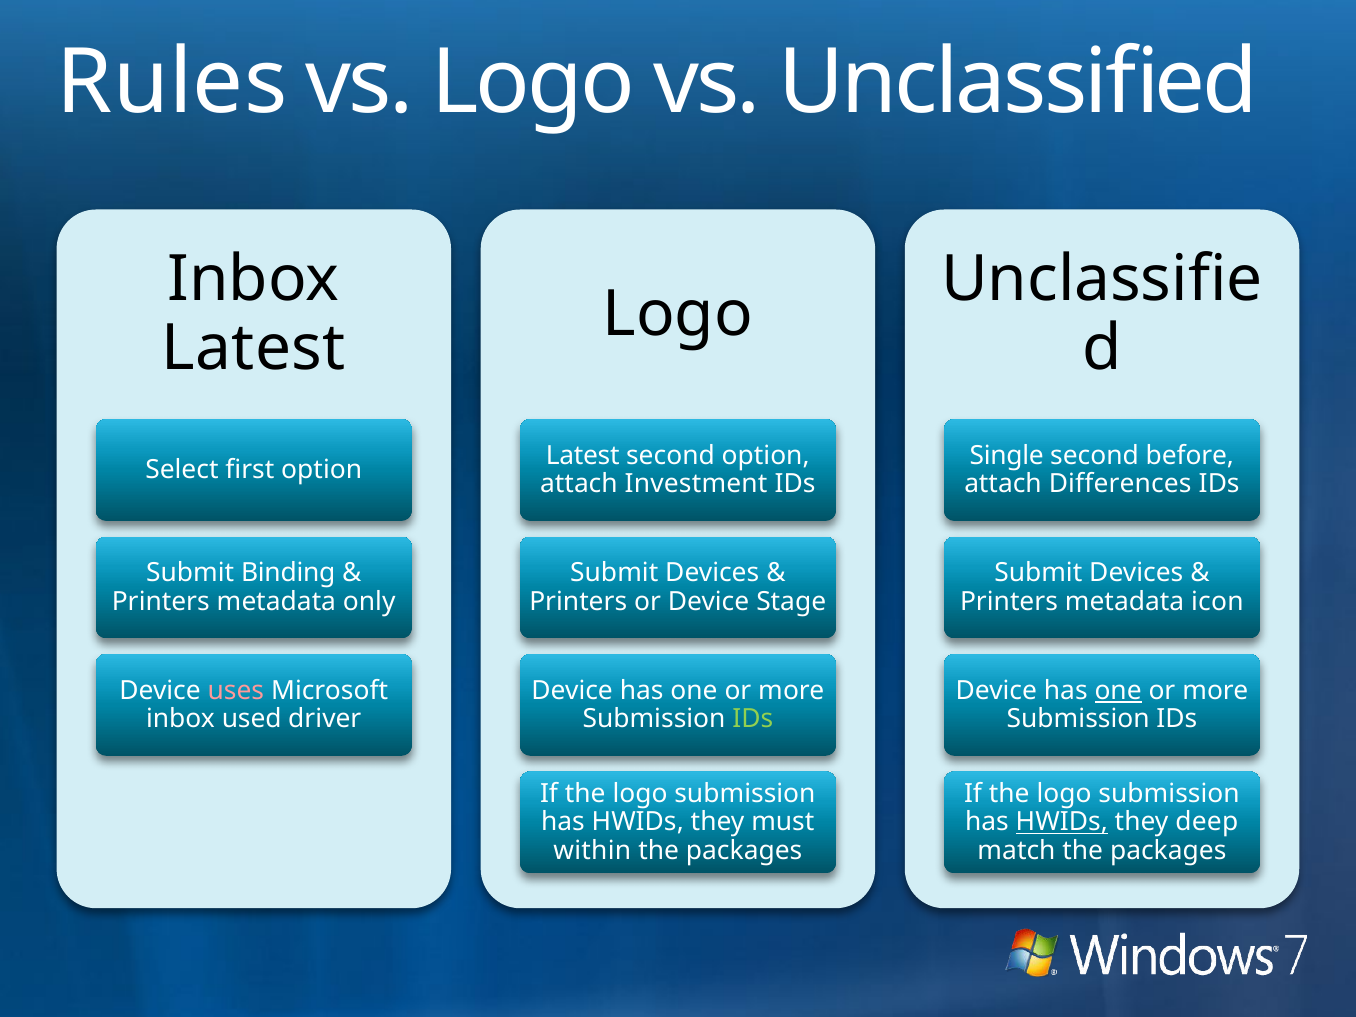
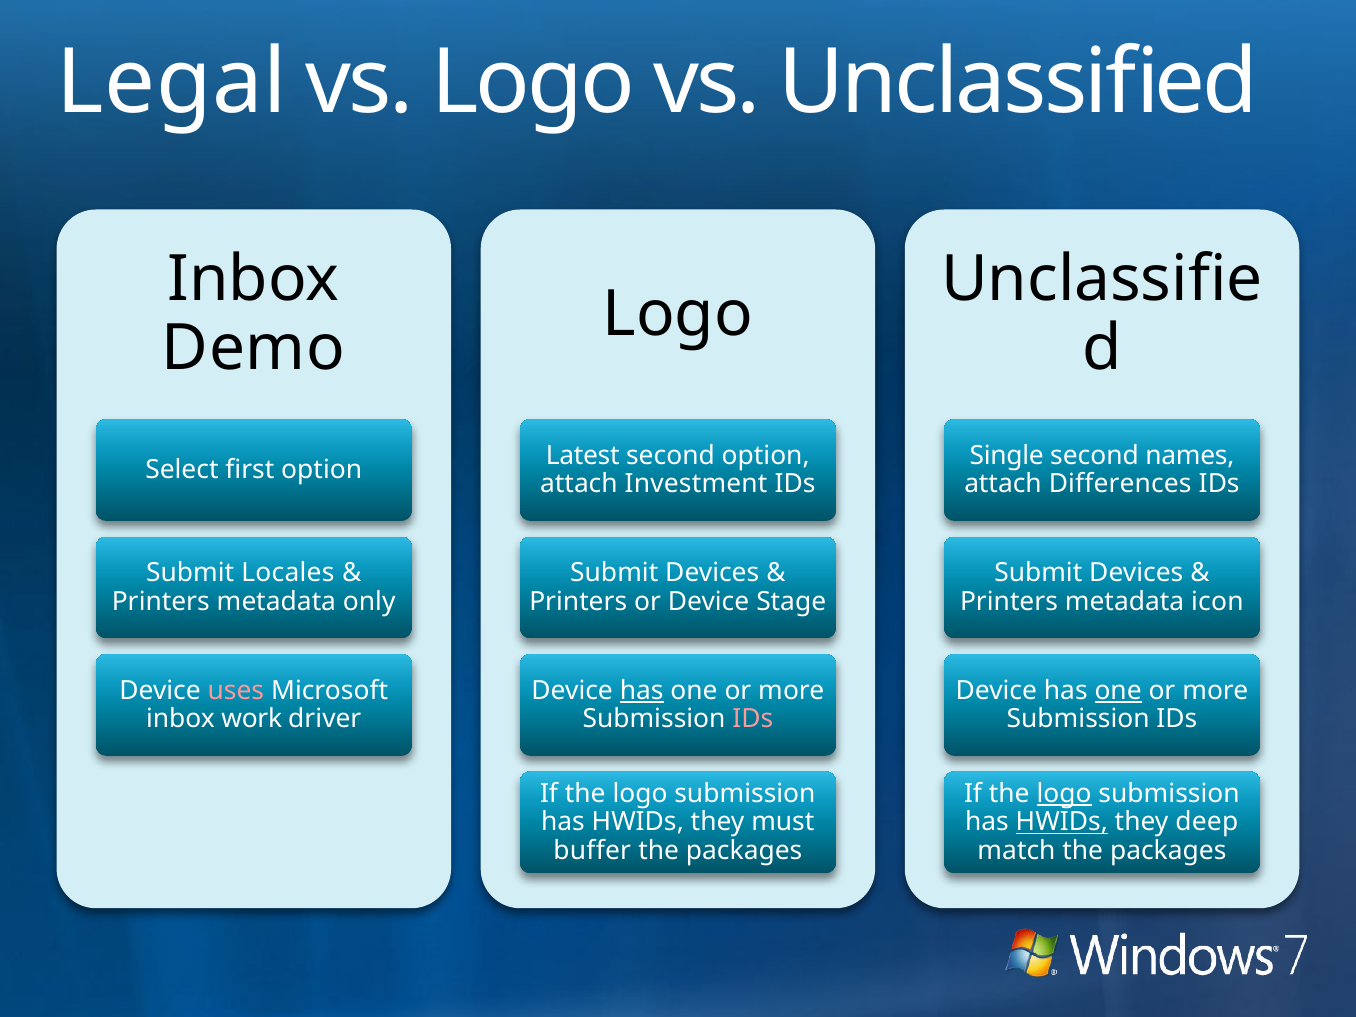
Rules: Rules -> Legal
Latest at (254, 348): Latest -> Demo
before: before -> names
Binding: Binding -> Locales
has at (642, 690) underline: none -> present
used: used -> work
IDs at (753, 719) colour: light green -> pink
logo at (1064, 794) underline: none -> present
within: within -> buffer
